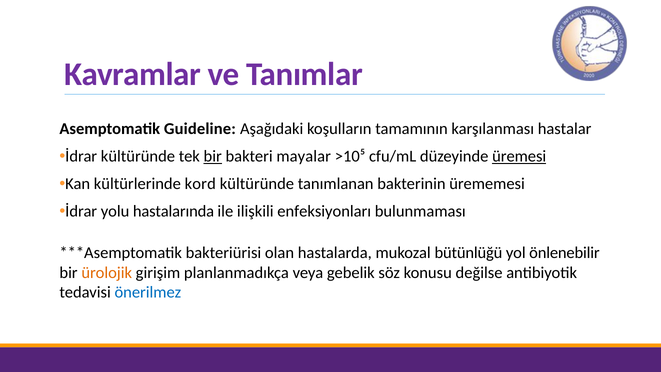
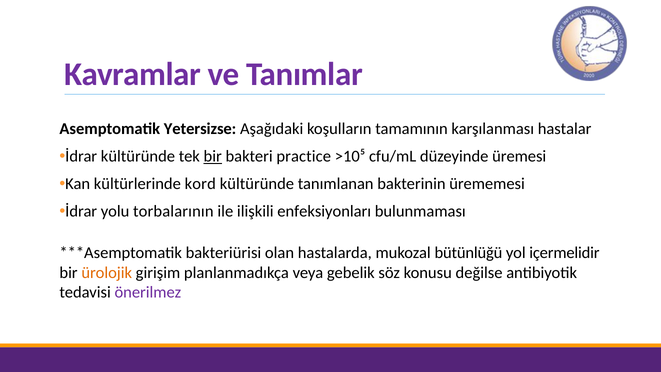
Guideline: Guideline -> Yetersizse
mayalar: mayalar -> practice
üremesi underline: present -> none
hastalarında: hastalarında -> torbalarının
önlenebilir: önlenebilir -> içermelidir
önerilmez colour: blue -> purple
